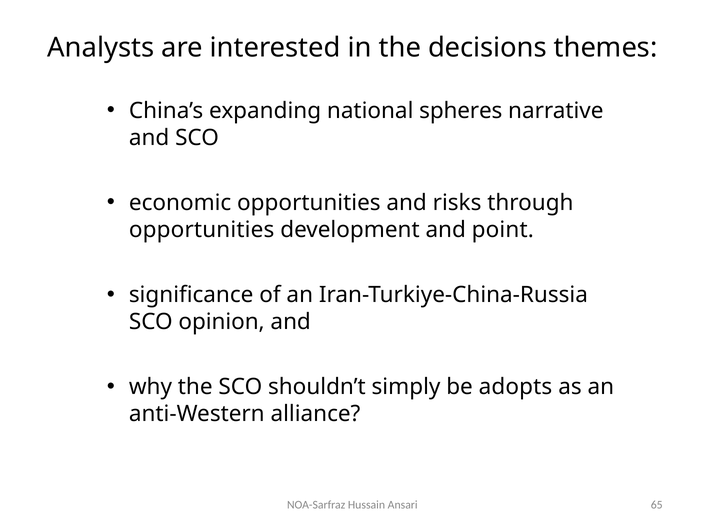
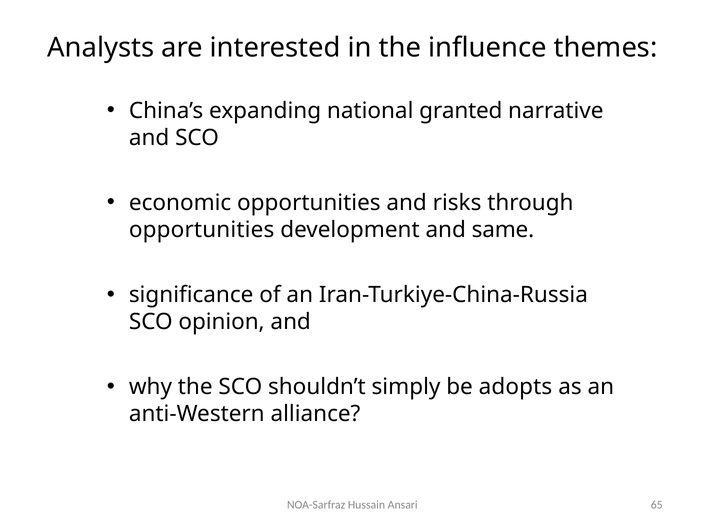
decisions: decisions -> influence
spheres: spheres -> granted
point: point -> same
